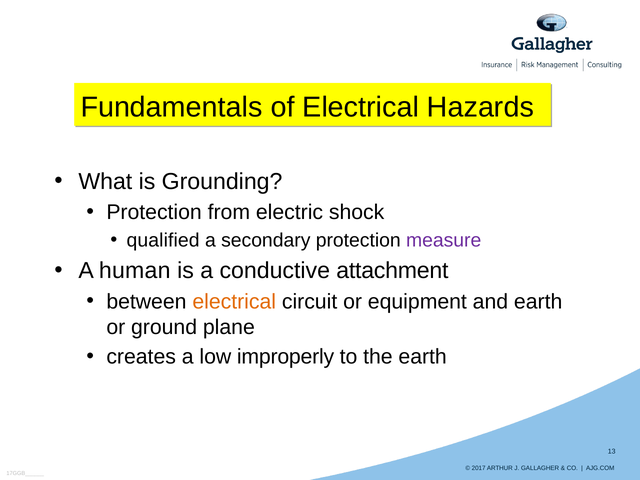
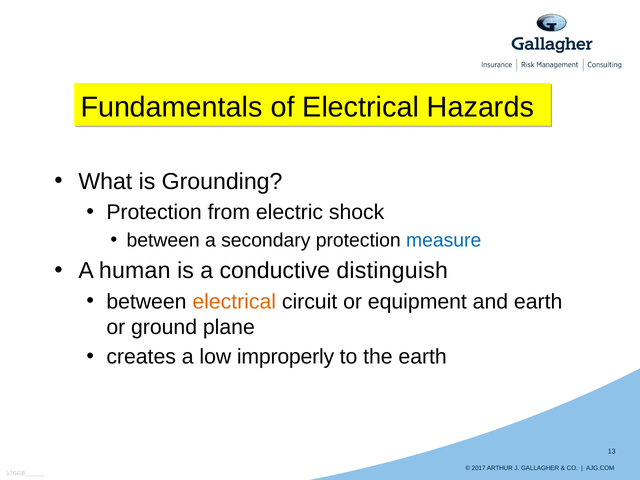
qualified at (163, 240): qualified -> between
measure colour: purple -> blue
attachment: attachment -> distinguish
